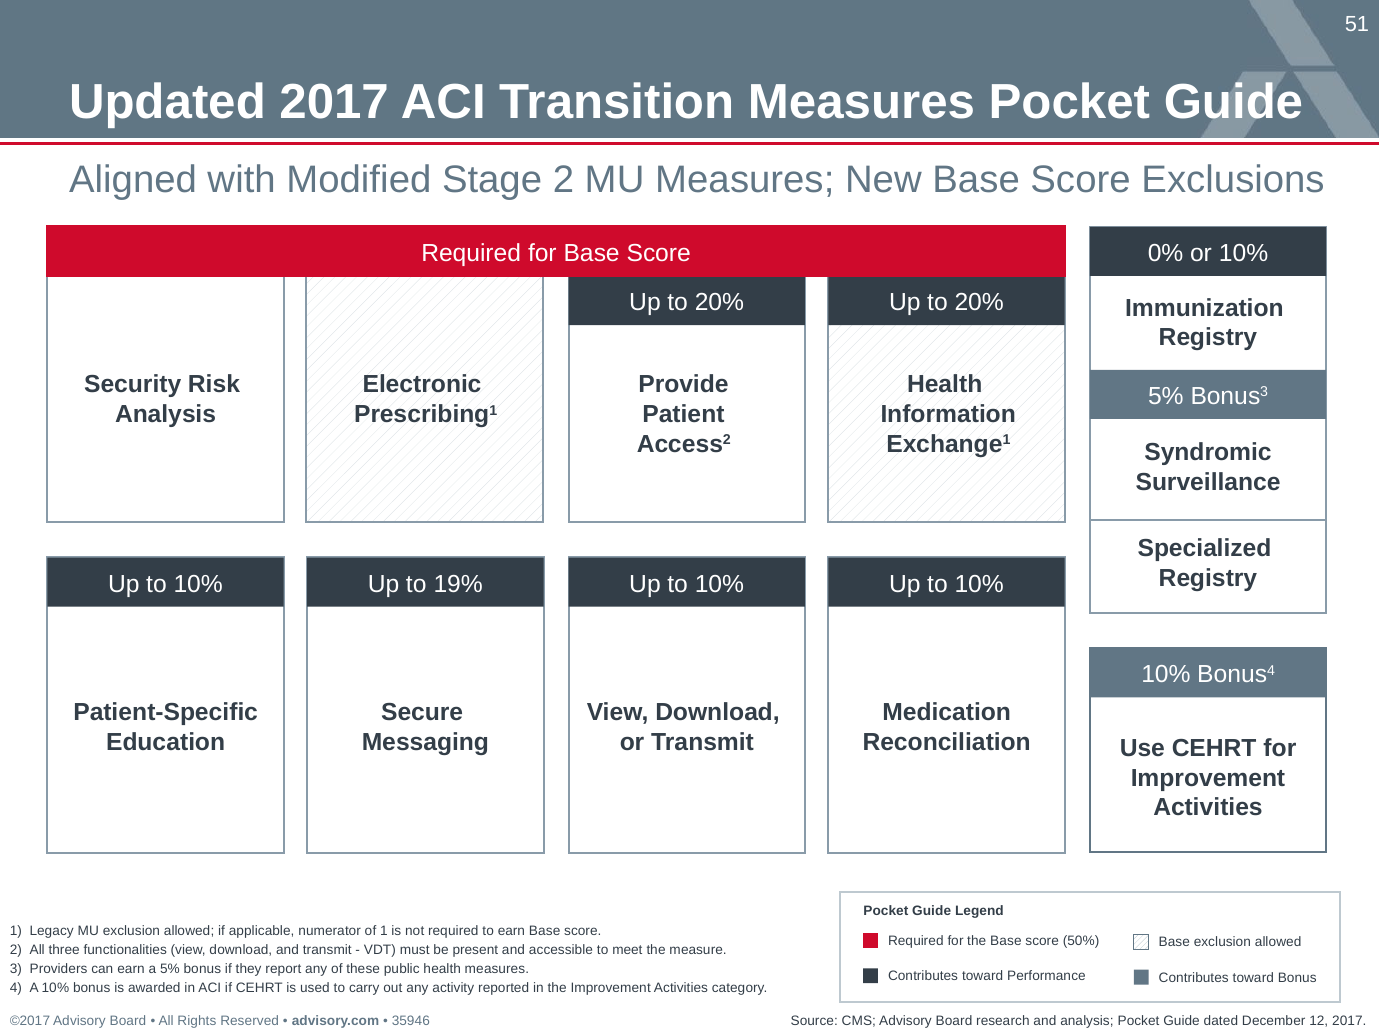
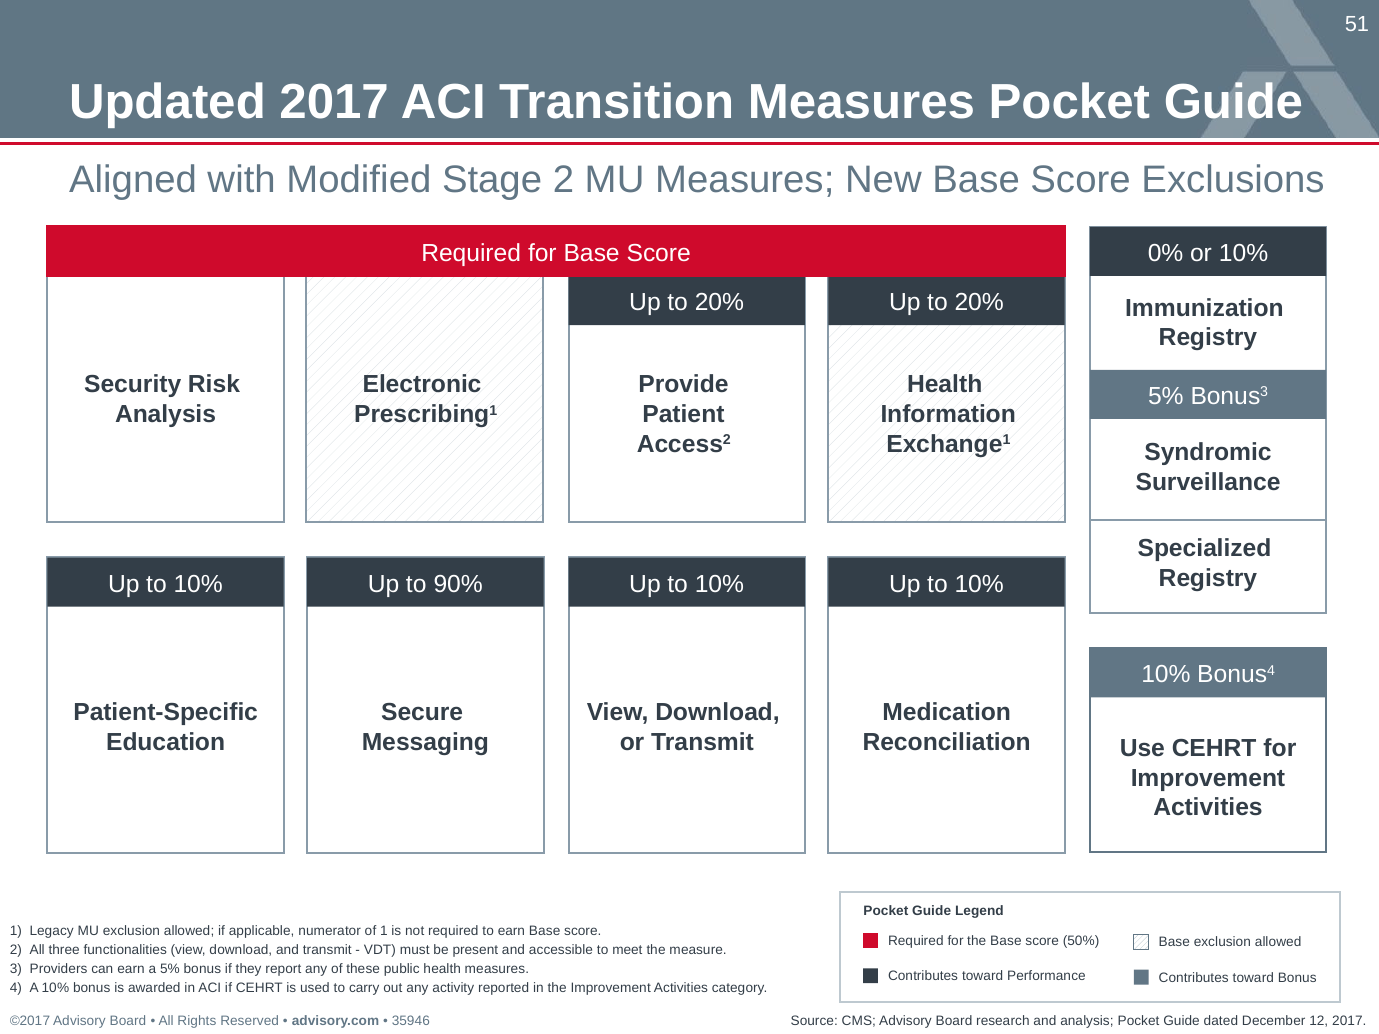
19%: 19% -> 90%
